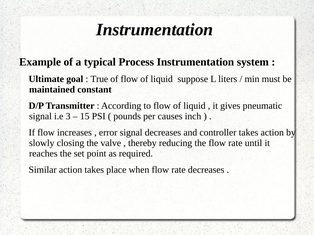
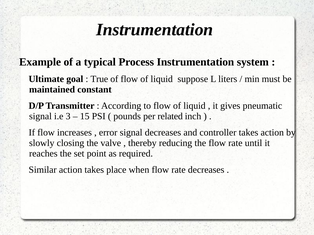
causes: causes -> related
